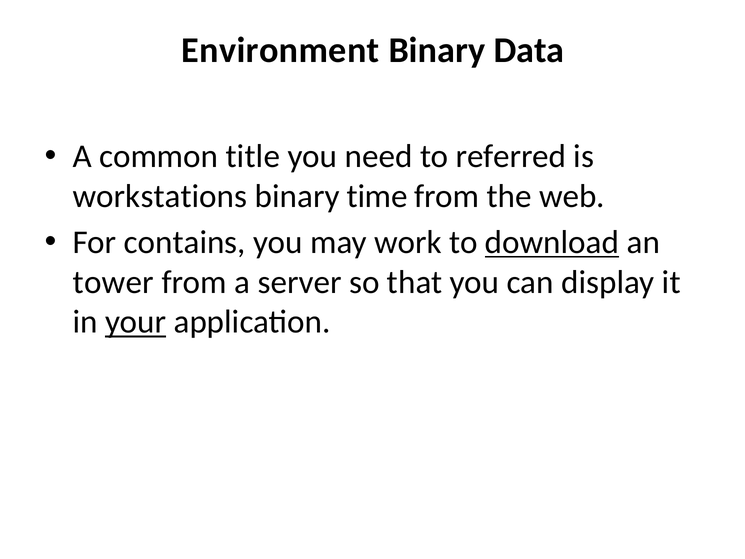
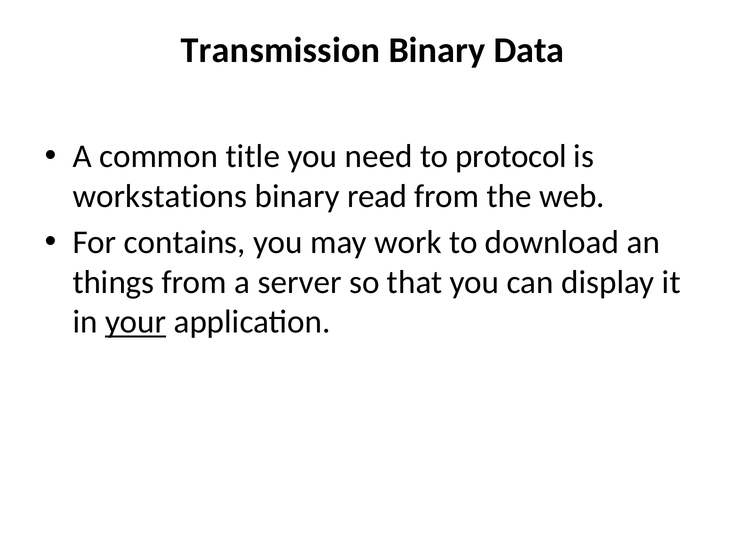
Environment: Environment -> Transmission
referred: referred -> protocol
time: time -> read
download underline: present -> none
tower: tower -> things
